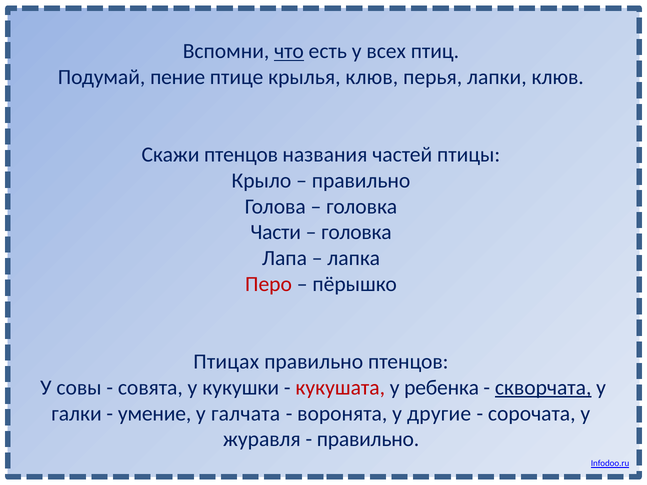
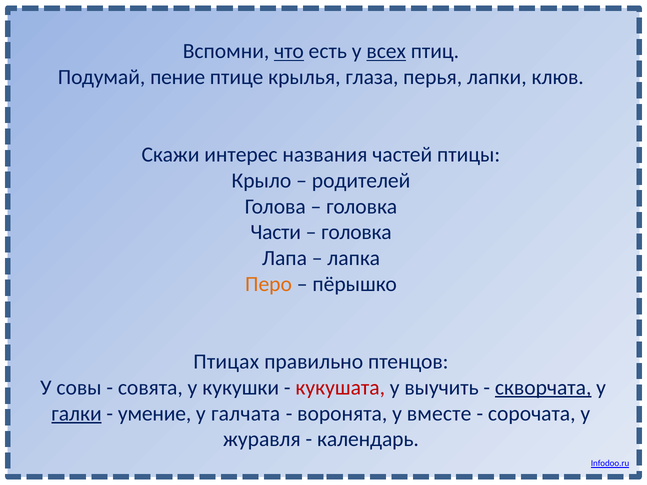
всех underline: none -> present
крылья клюв: клюв -> глаза
Скажи птенцов: птенцов -> интерес
правильно at (361, 181): правильно -> родителей
Перо colour: red -> orange
ребенка: ребенка -> выучить
галки underline: none -> present
другие: другие -> вместе
правильно at (368, 440): правильно -> календарь
